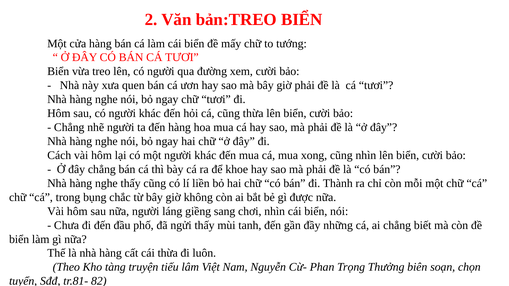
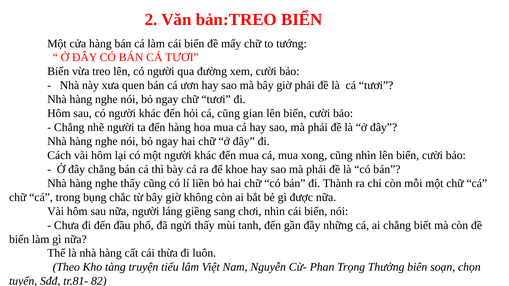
cũng thừa: thừa -> gian
